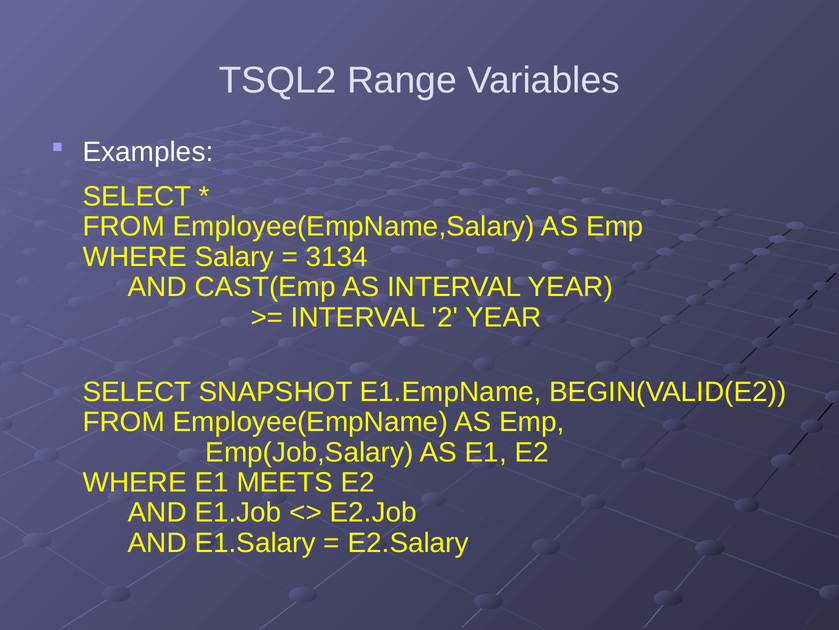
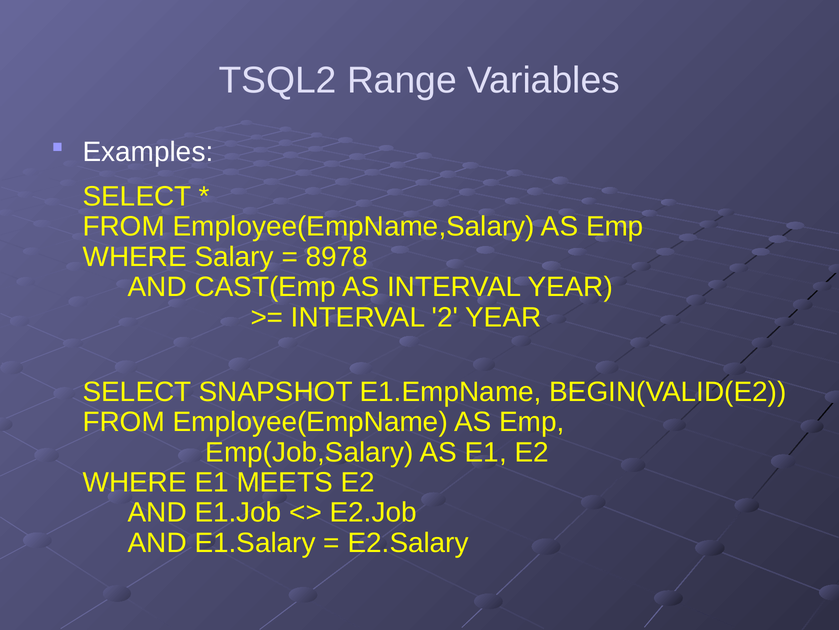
3134: 3134 -> 8978
